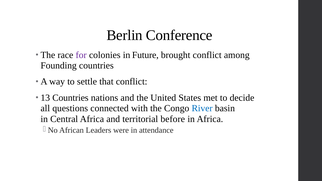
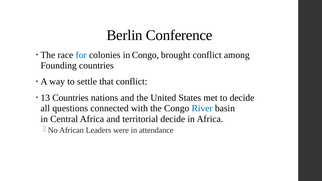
for colour: purple -> blue
in Future: Future -> Congo
territorial before: before -> decide
